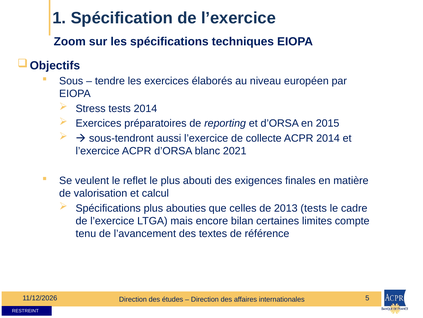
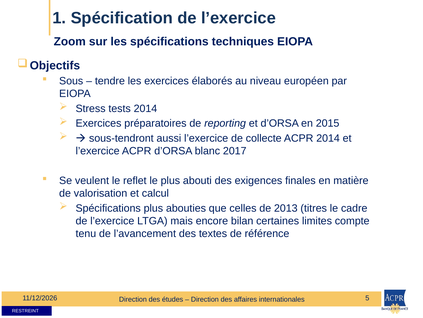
2021: 2021 -> 2017
2013 tests: tests -> titres
